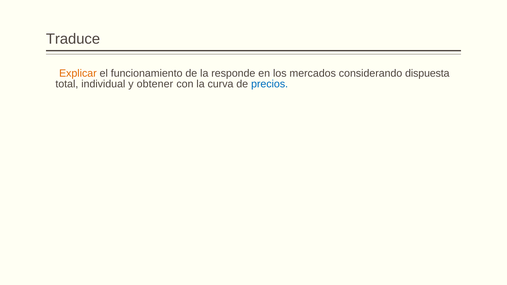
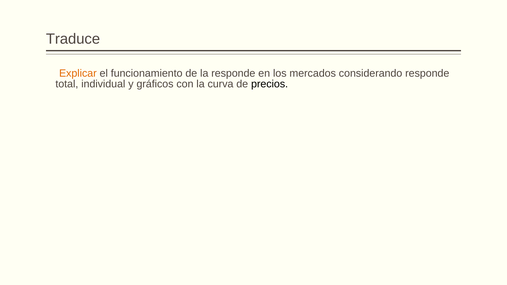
considerando dispuesta: dispuesta -> responde
obtener: obtener -> gráficos
precios colour: blue -> black
